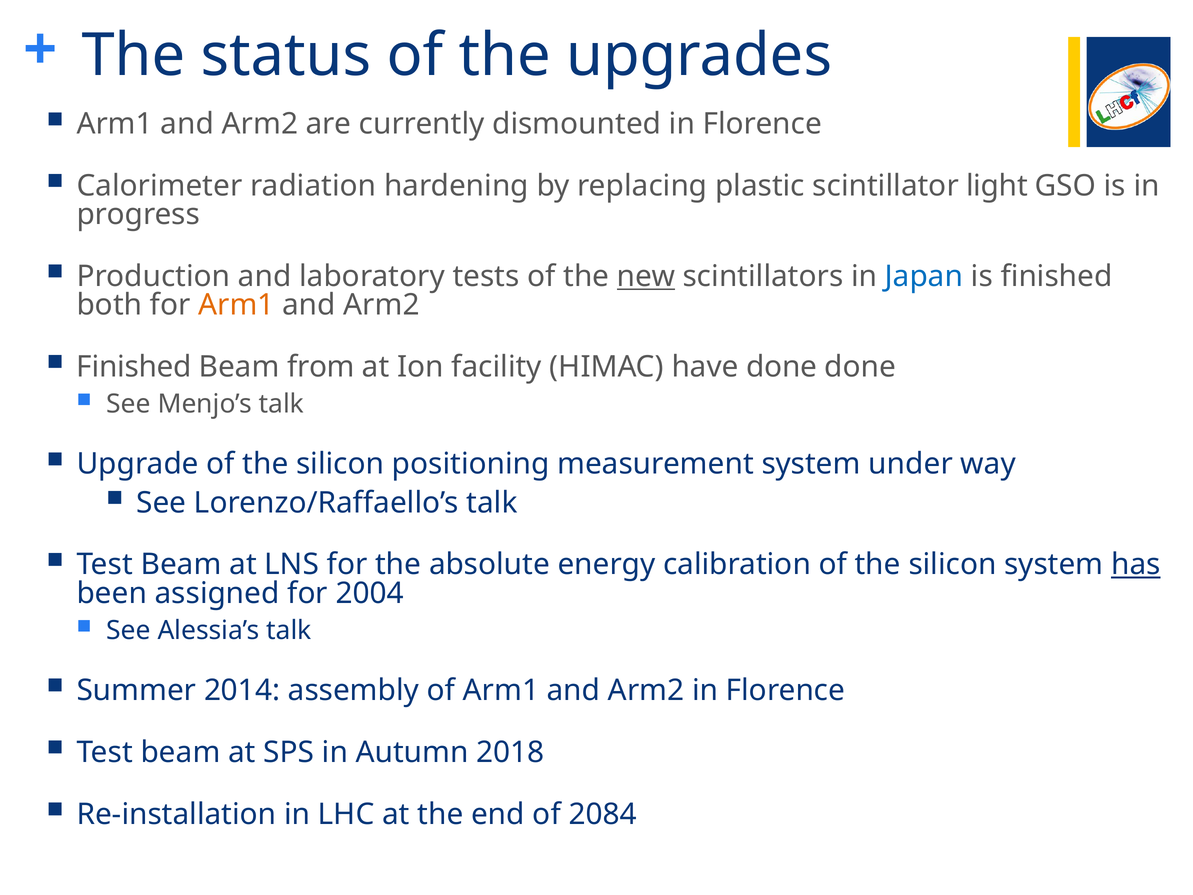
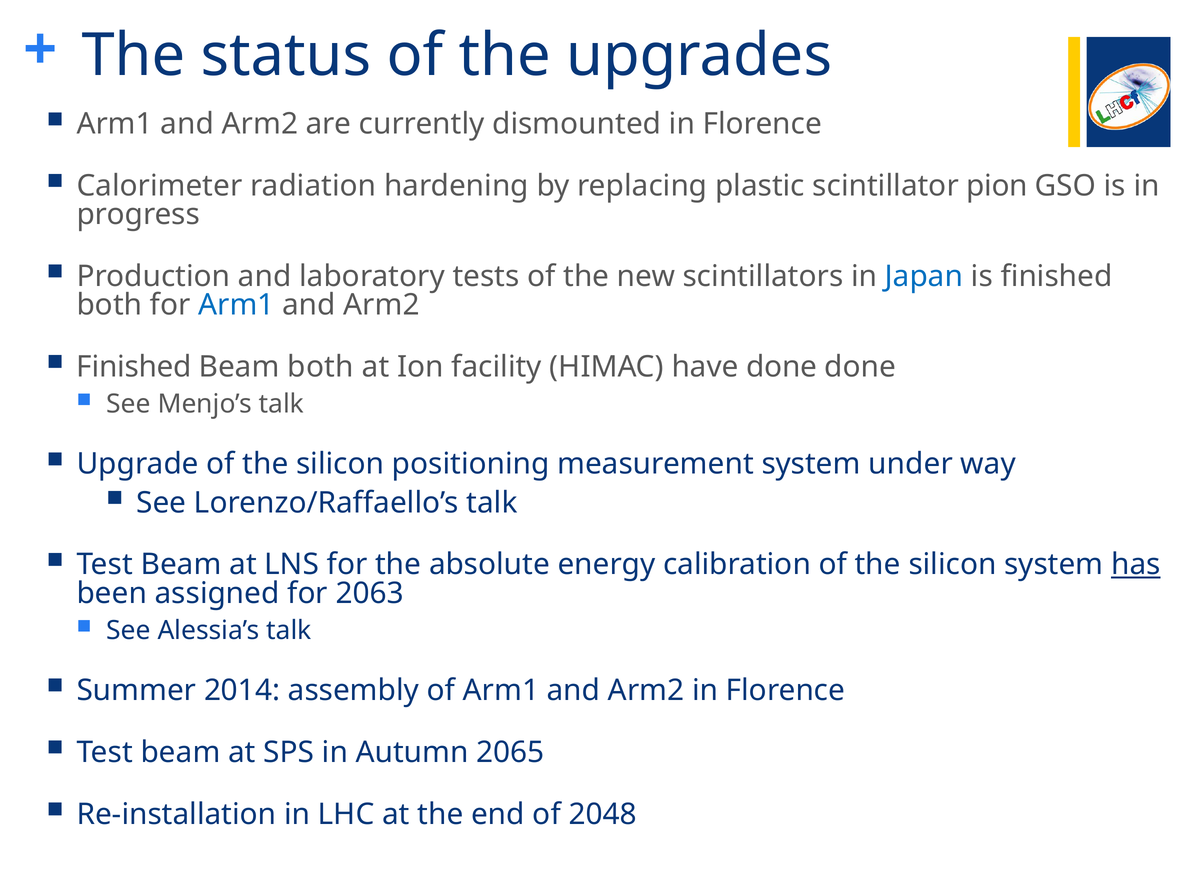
light: light -> pion
new underline: present -> none
Arm1 at (236, 305) colour: orange -> blue
Beam from: from -> both
2004: 2004 -> 2063
2018: 2018 -> 2065
2084: 2084 -> 2048
